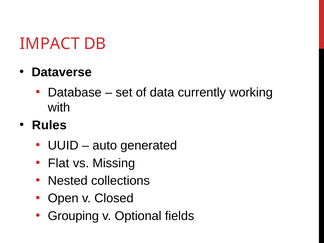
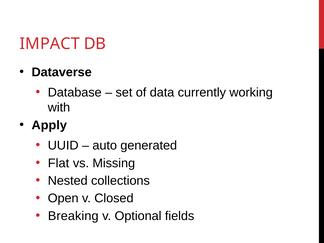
Rules: Rules -> Apply
Grouping: Grouping -> Breaking
